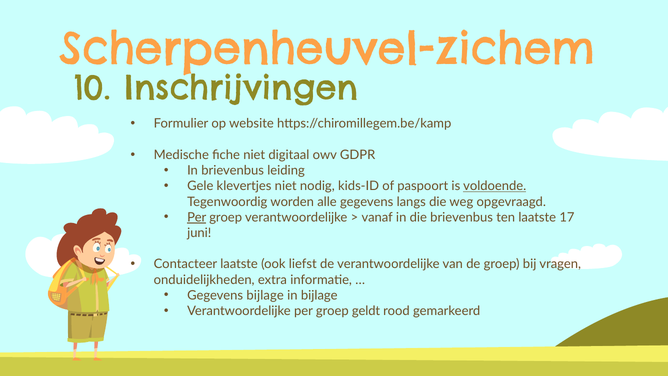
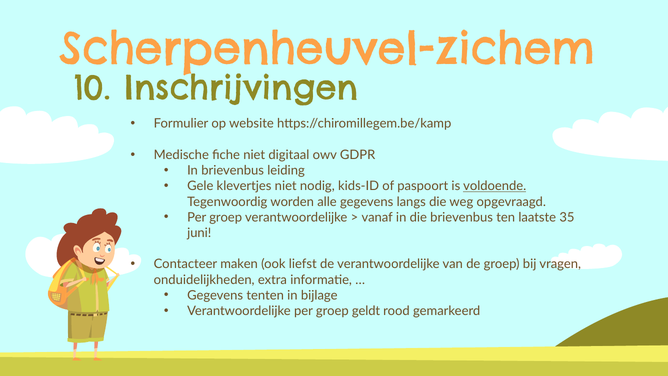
Per at (197, 217) underline: present -> none
17: 17 -> 35
Contacteer laatste: laatste -> maken
Gegevens bijlage: bijlage -> tenten
